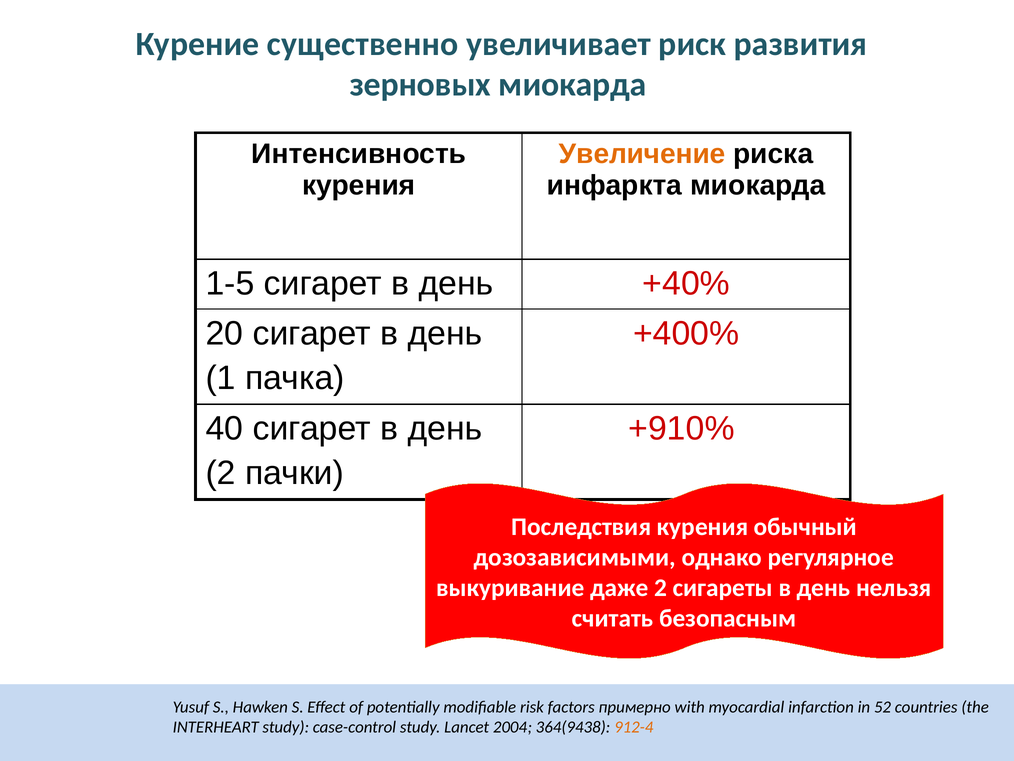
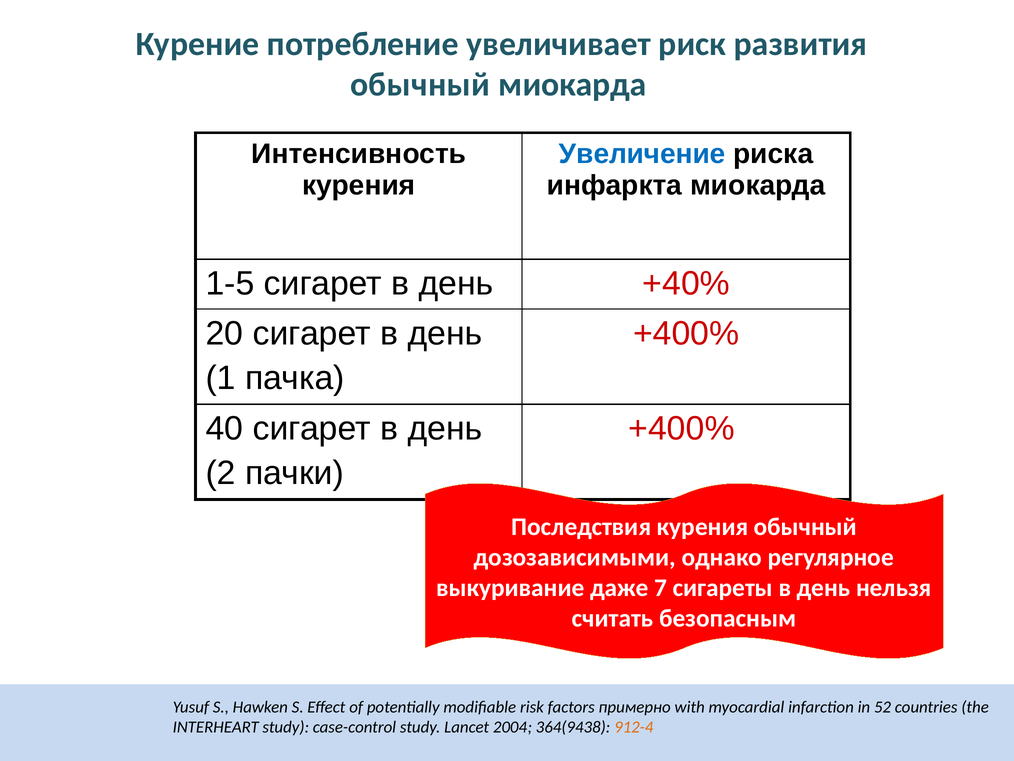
существенно: существенно -> потребление
зерновых at (420, 85): зерновых -> обычный
Увеличение colour: orange -> blue
+910% at (682, 428): +910% -> +400%
даже 2: 2 -> 7
